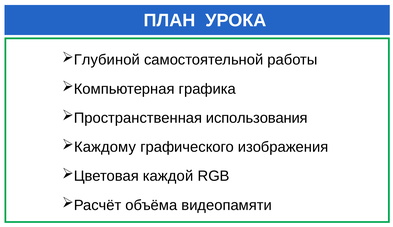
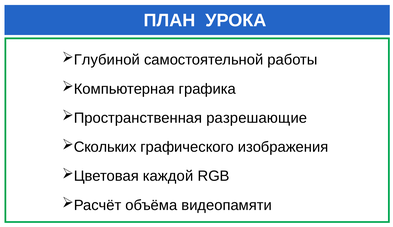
использования: использования -> разрешающие
Каждому: Каждому -> Скольких
